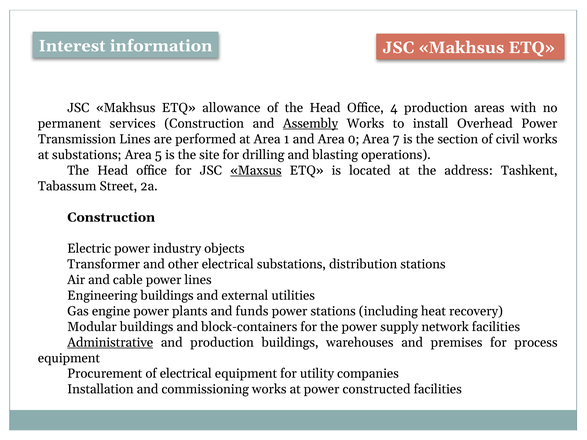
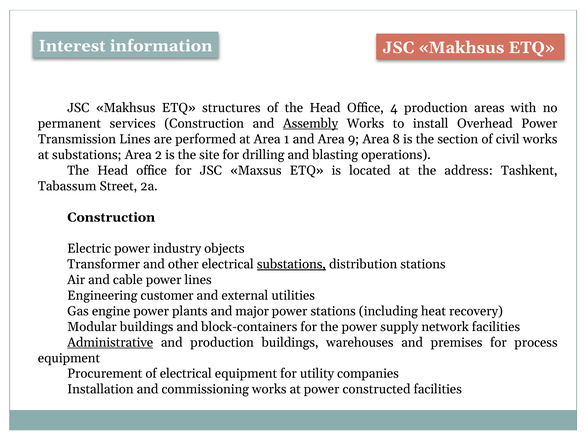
allowance: allowance -> structures
0: 0 -> 9
7: 7 -> 8
5: 5 -> 2
Maxsus underline: present -> none
substations at (291, 264) underline: none -> present
Engineering buildings: buildings -> customer
funds: funds -> major
